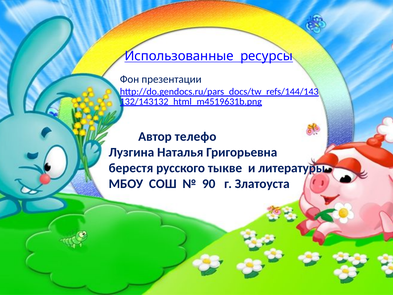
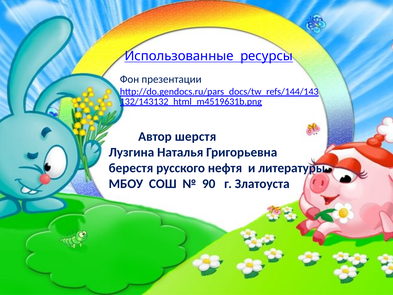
телефо: телефо -> шерстя
тыкве: тыкве -> нефтя
